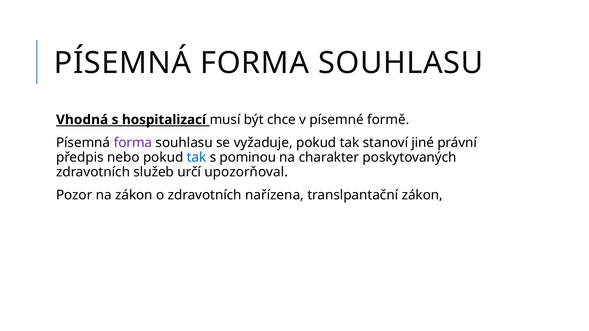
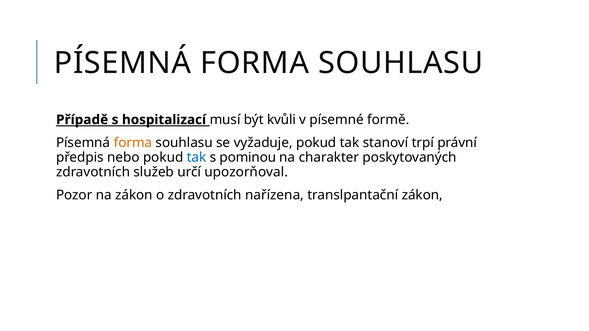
Vhodná: Vhodná -> Případě
chce: chce -> kvůli
forma at (133, 143) colour: purple -> orange
jiné: jiné -> trpí
